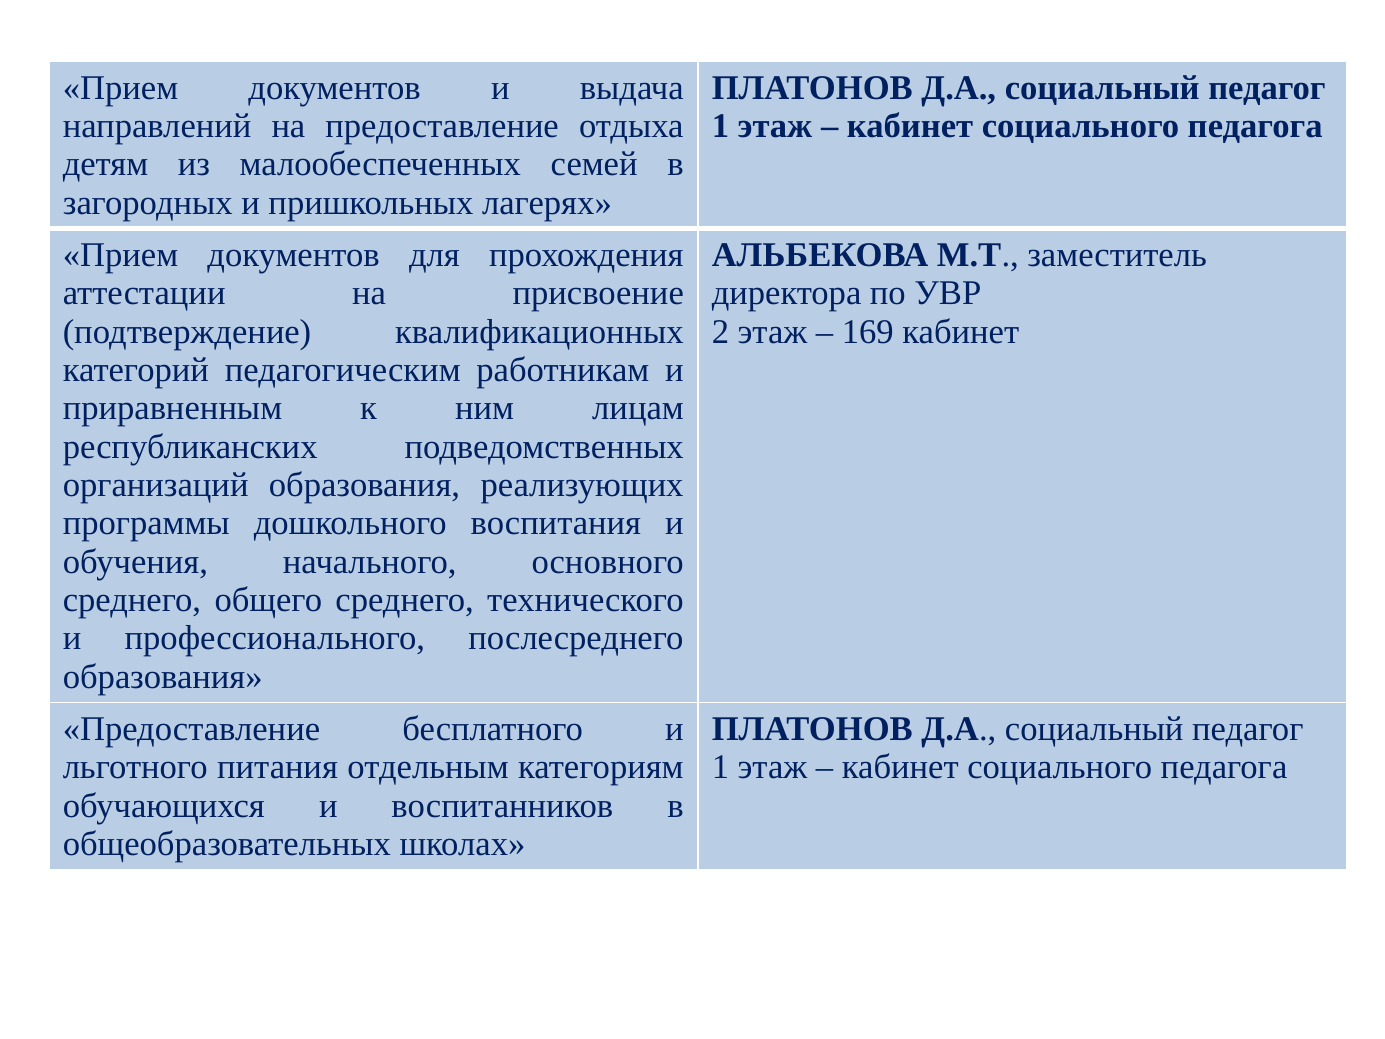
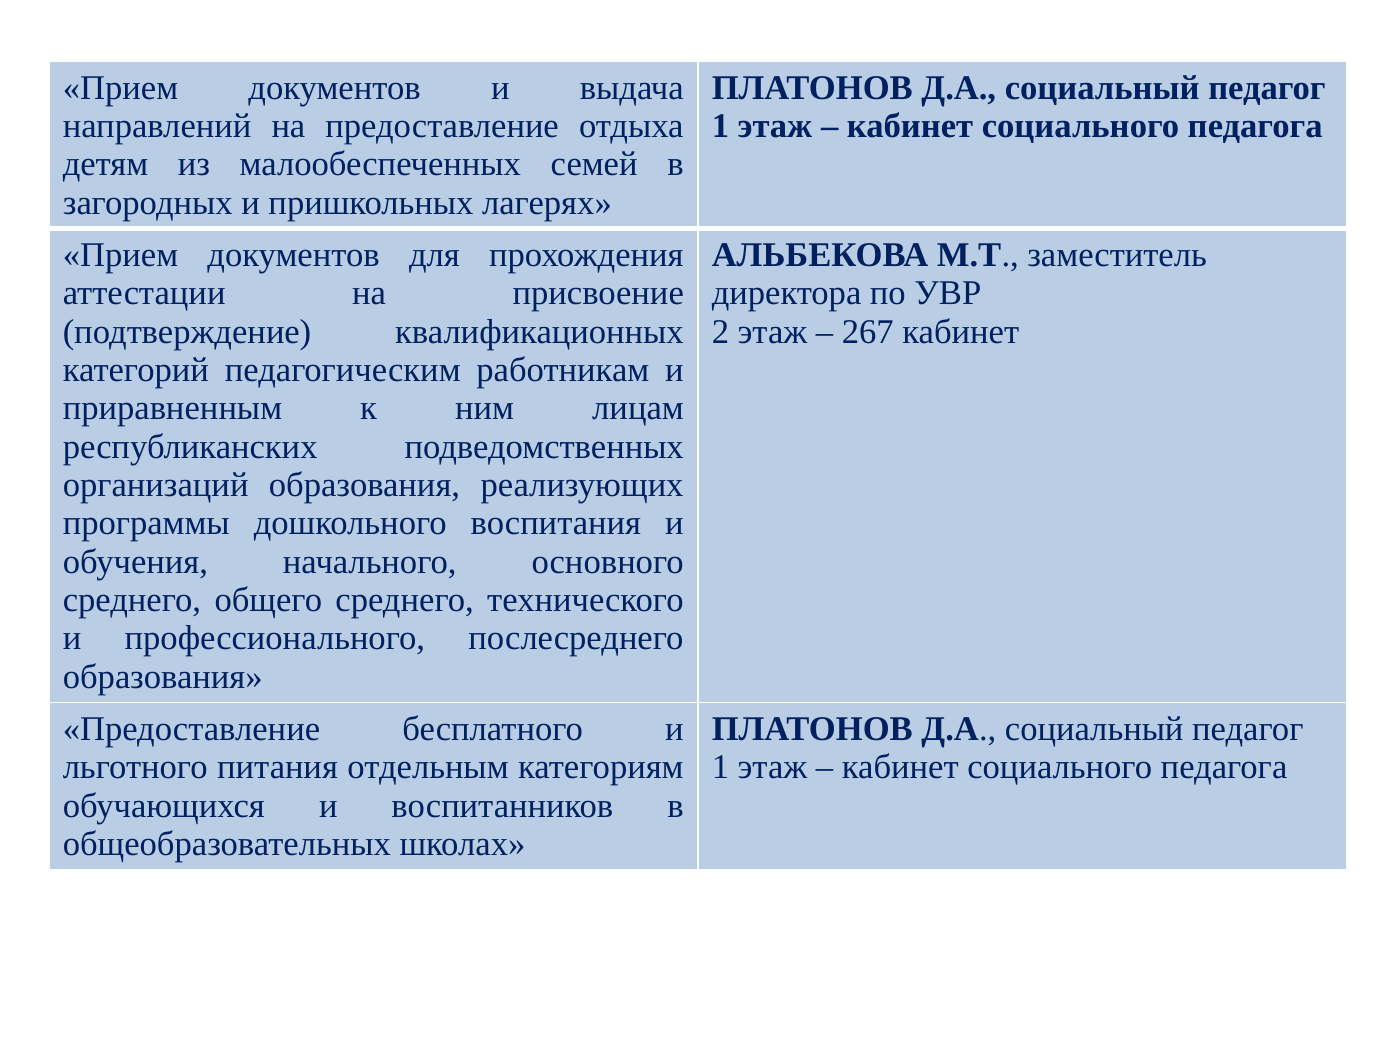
169: 169 -> 267
